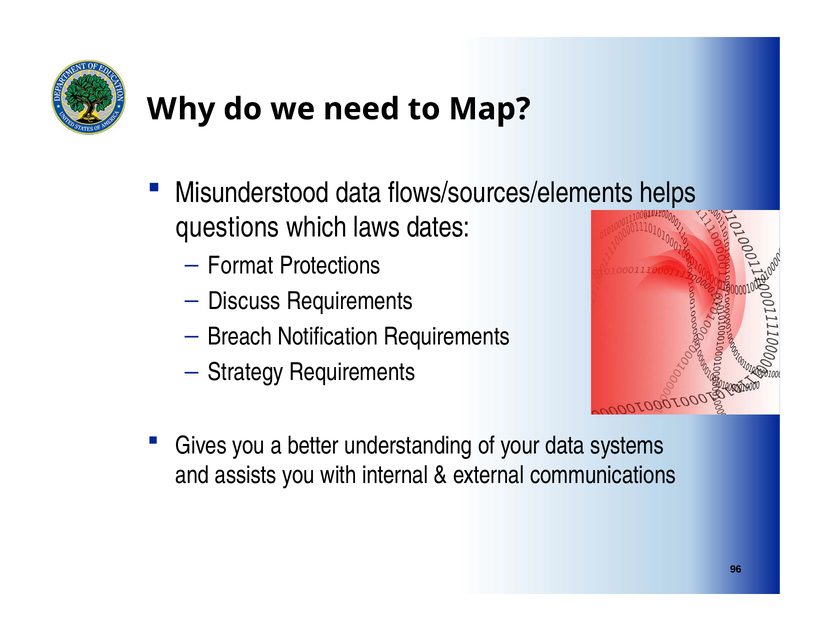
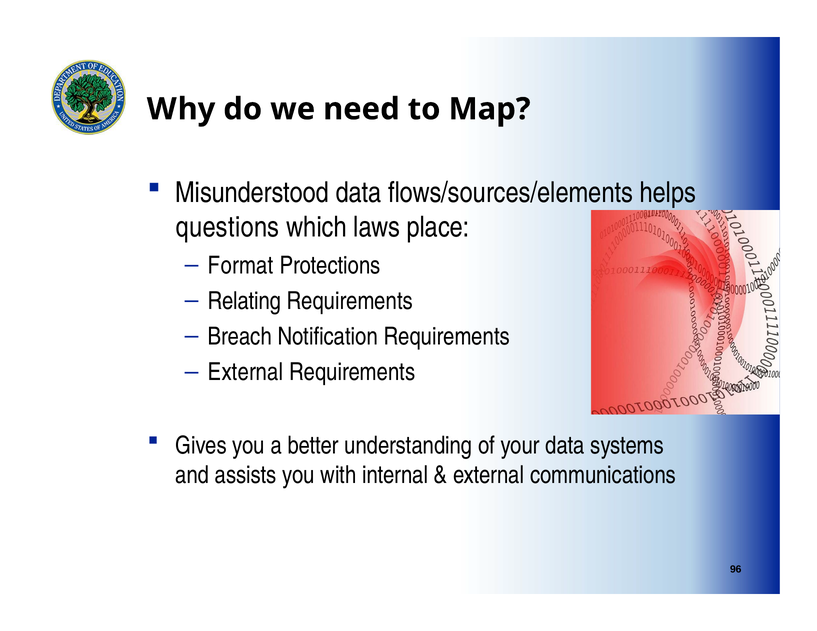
dates: dates -> place
Discuss: Discuss -> Relating
Strategy at (246, 372): Strategy -> External
